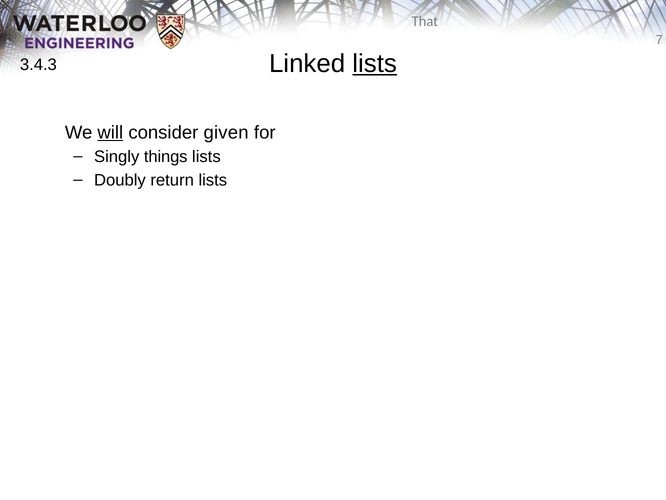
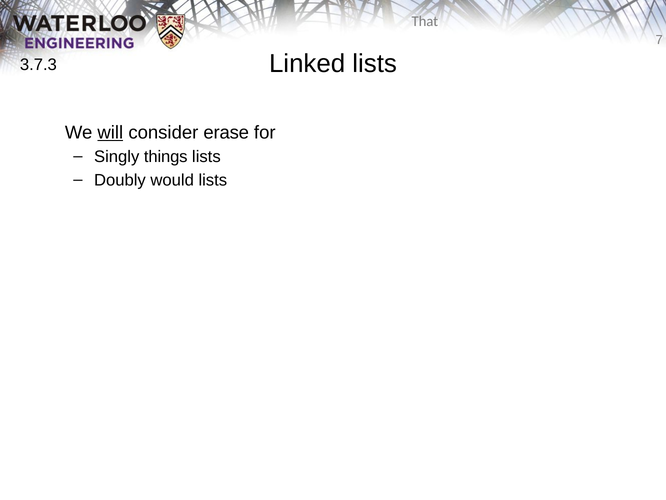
lists at (375, 63) underline: present -> none
3.4.3: 3.4.3 -> 3.7.3
given: given -> erase
return: return -> would
